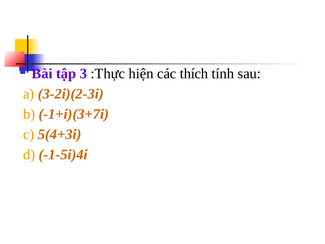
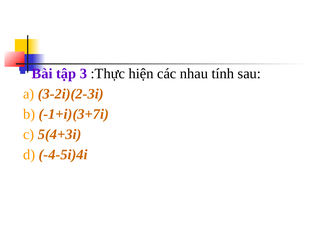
thích: thích -> nhau
-1-5i)4i: -1-5i)4i -> -4-5i)4i
